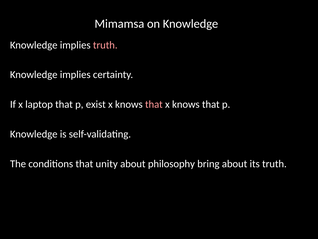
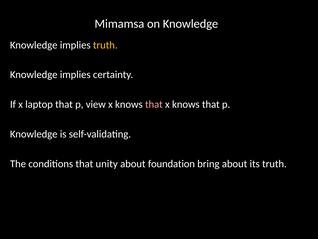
truth at (105, 45) colour: pink -> yellow
exist: exist -> view
philosophy: philosophy -> foundation
